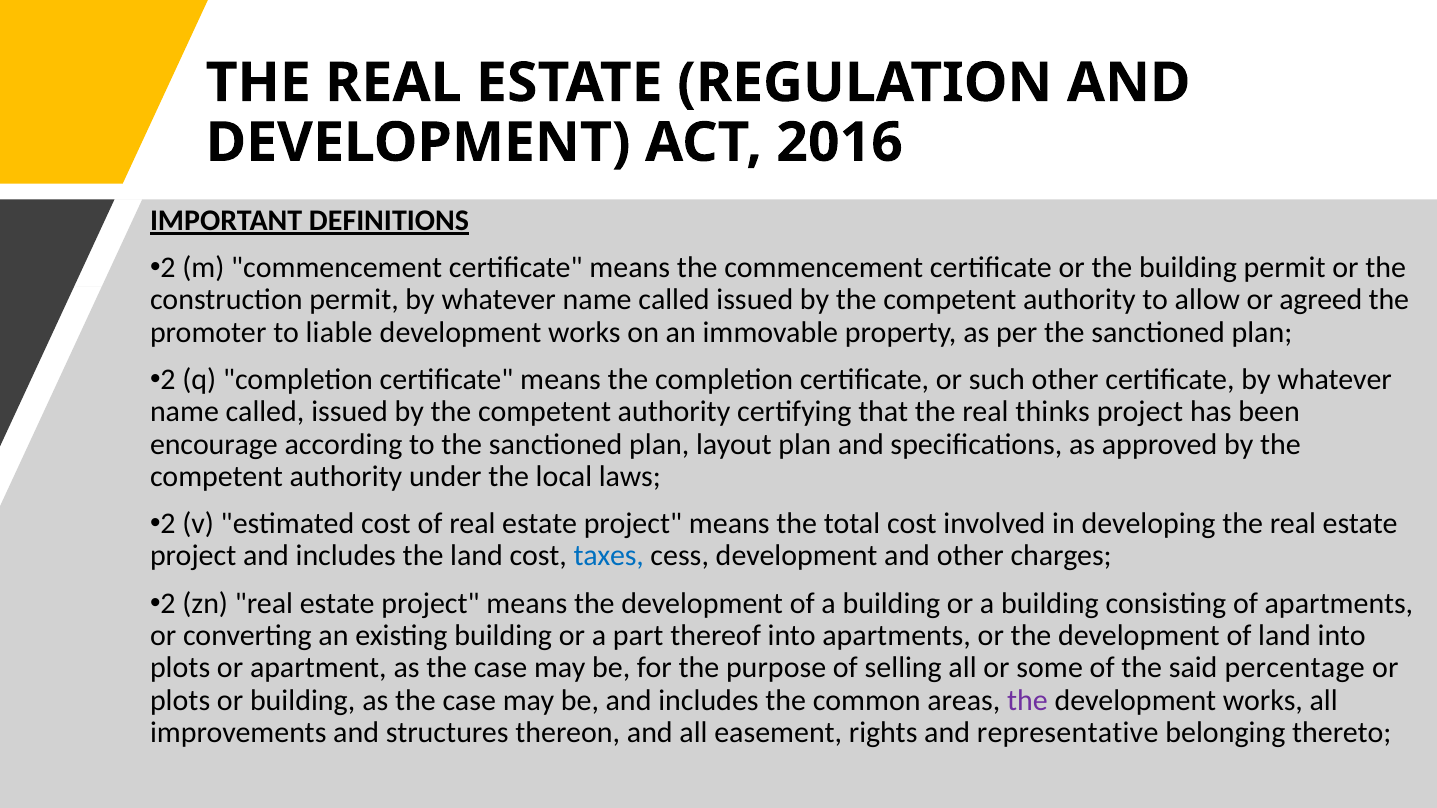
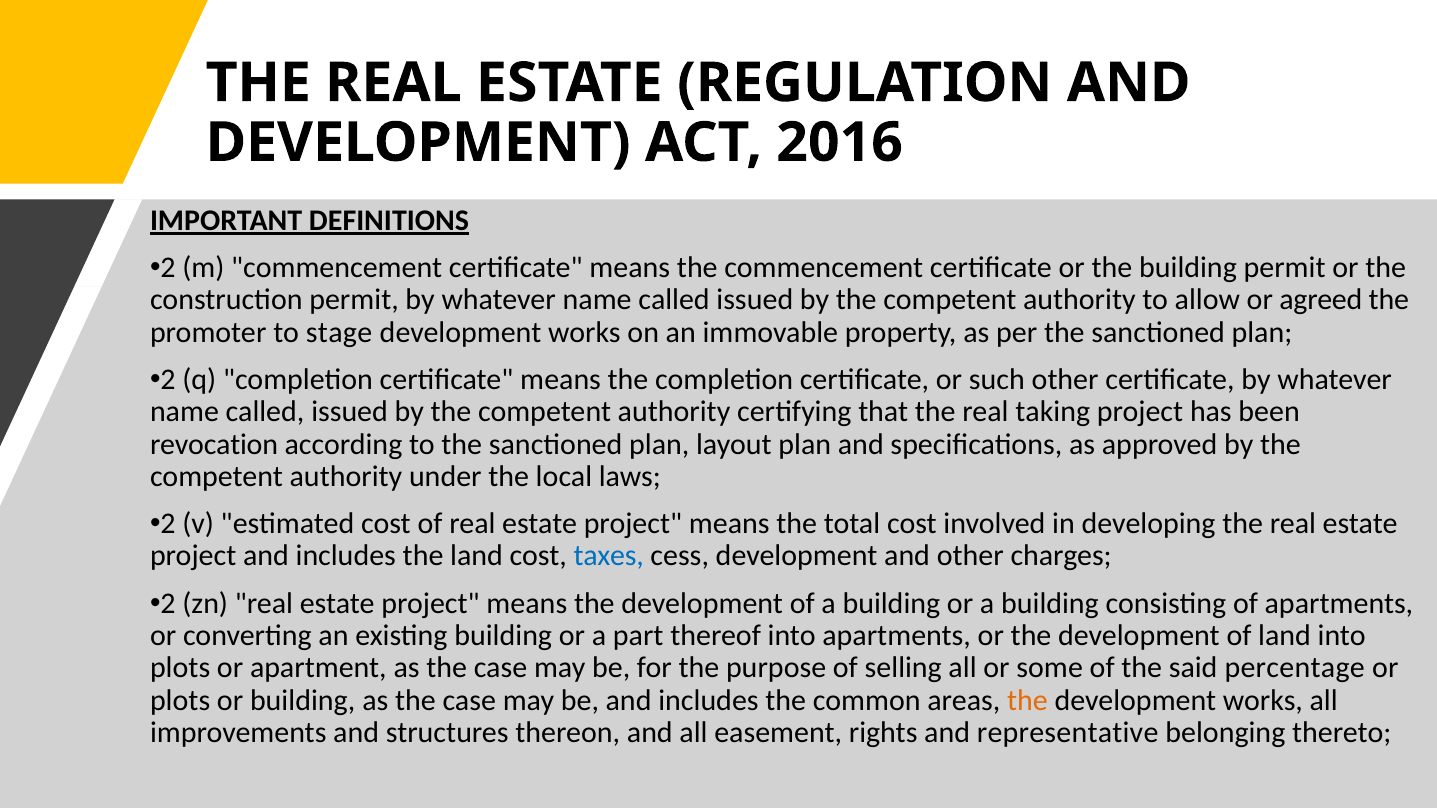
liable: liable -> stage
thinks: thinks -> taking
encourage: encourage -> revocation
the at (1027, 701) colour: purple -> orange
